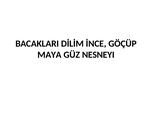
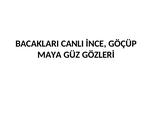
DİLİM: DİLİM -> CANLI
NESNEYI: NESNEYI -> GÖZLERİ
